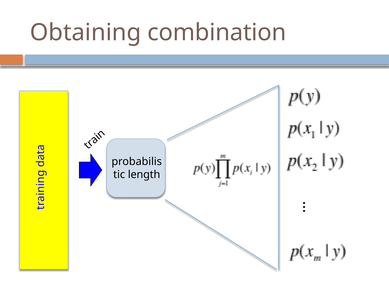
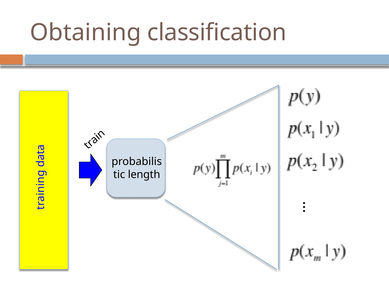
combination: combination -> classification
